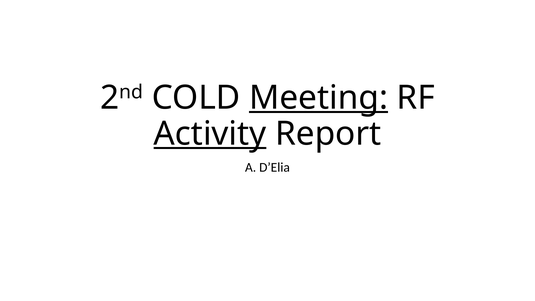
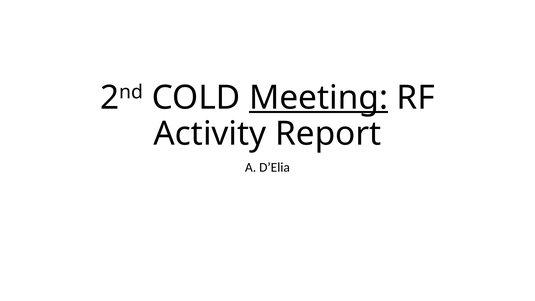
Activity underline: present -> none
